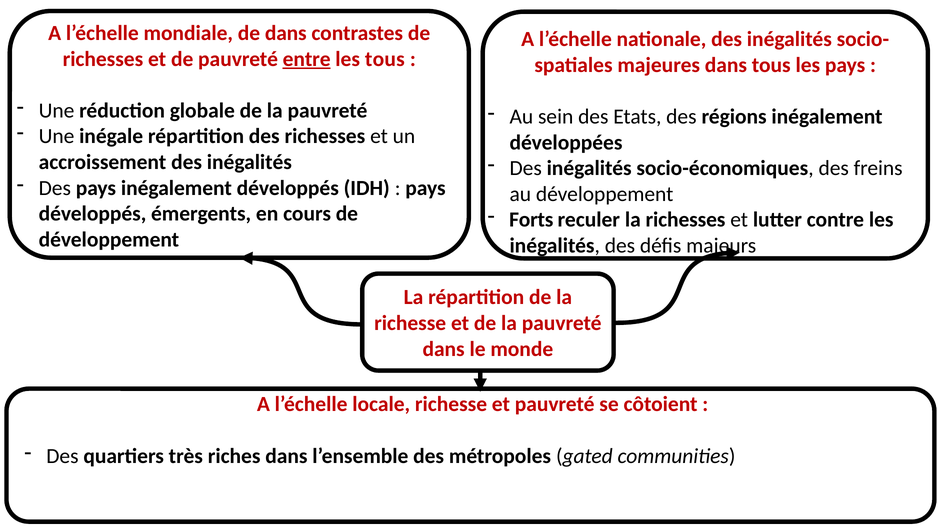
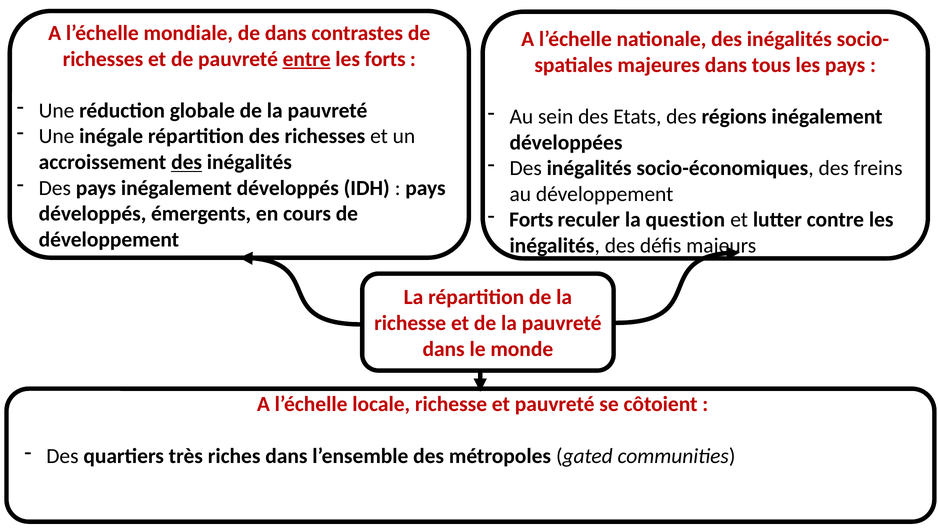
les tous: tous -> forts
des at (187, 162) underline: none -> present
la richesses: richesses -> question
